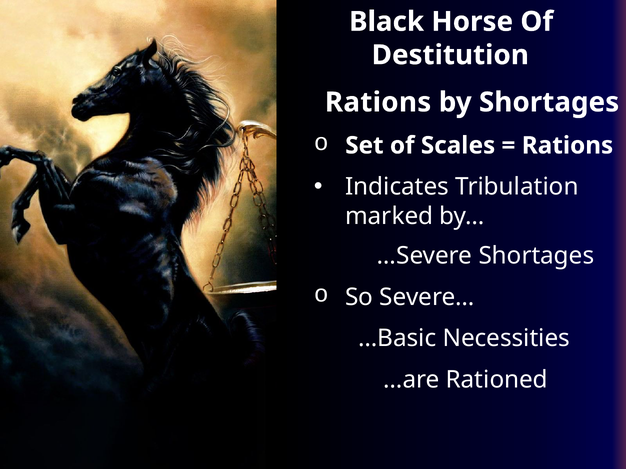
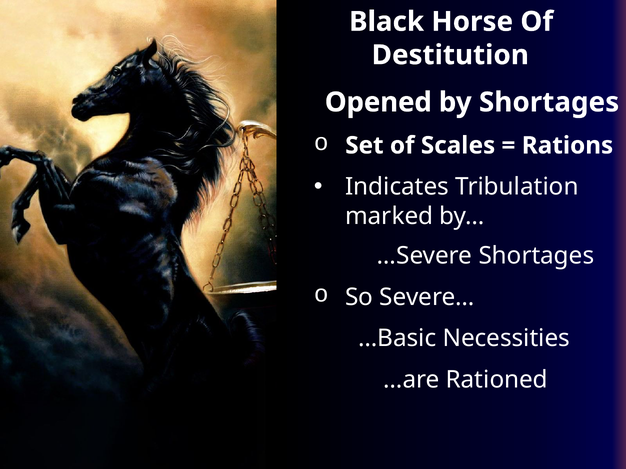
Rations at (378, 102): Rations -> Opened
